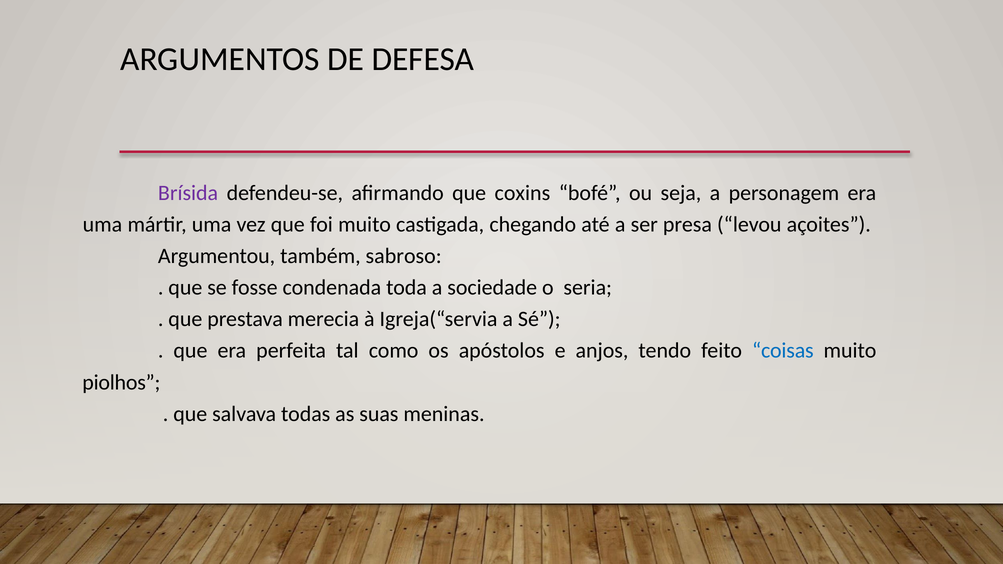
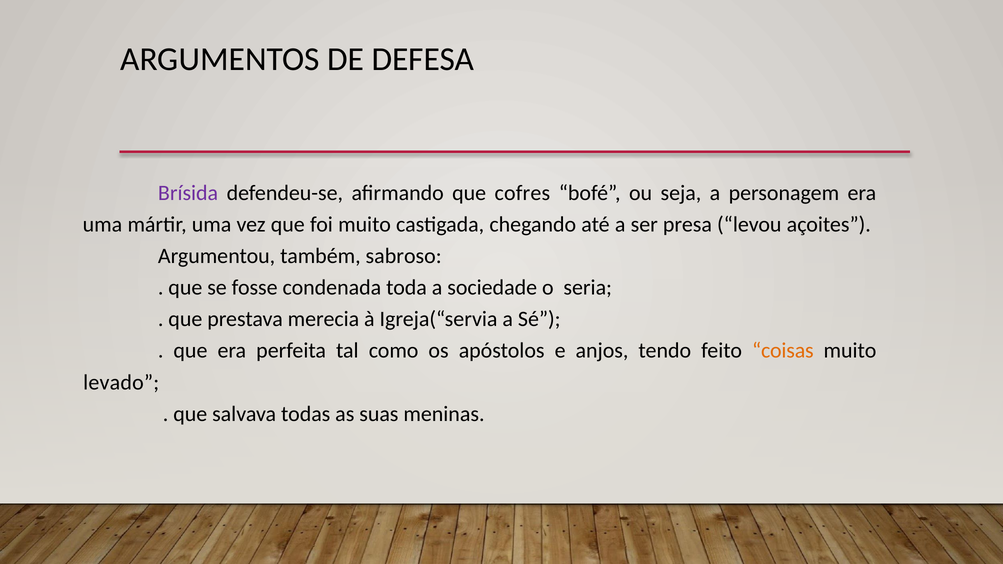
coxins: coxins -> cofres
coisas colour: blue -> orange
piolhos: piolhos -> levado
